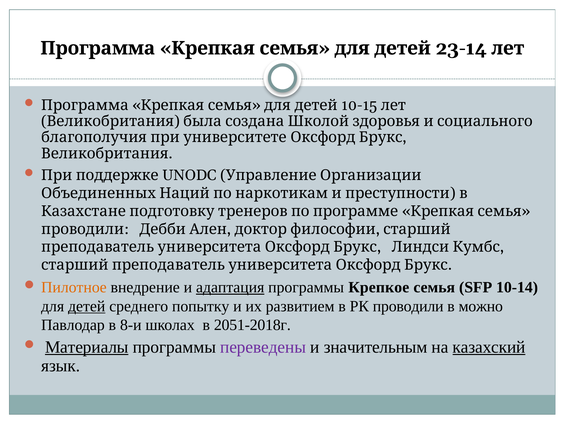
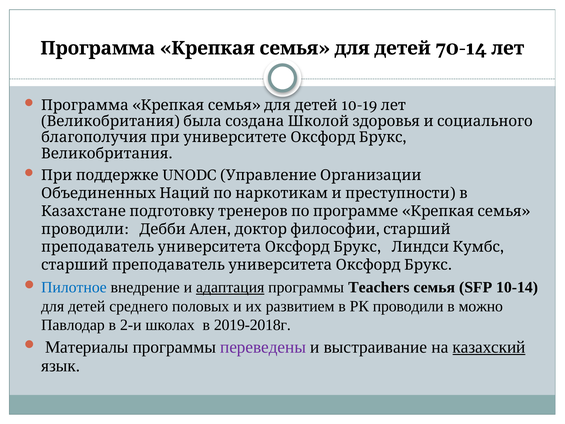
23-14: 23-14 -> 70-14
10-15: 10-15 -> 10-19
Пилотное colour: orange -> blue
Крепкое: Крепкое -> Teachers
детей at (87, 306) underline: present -> none
попытку: попытку -> половых
8-и: 8-и -> 2-и
2051-2018г: 2051-2018г -> 2019-2018г
Материалы underline: present -> none
значительным: значительным -> выстраивание
